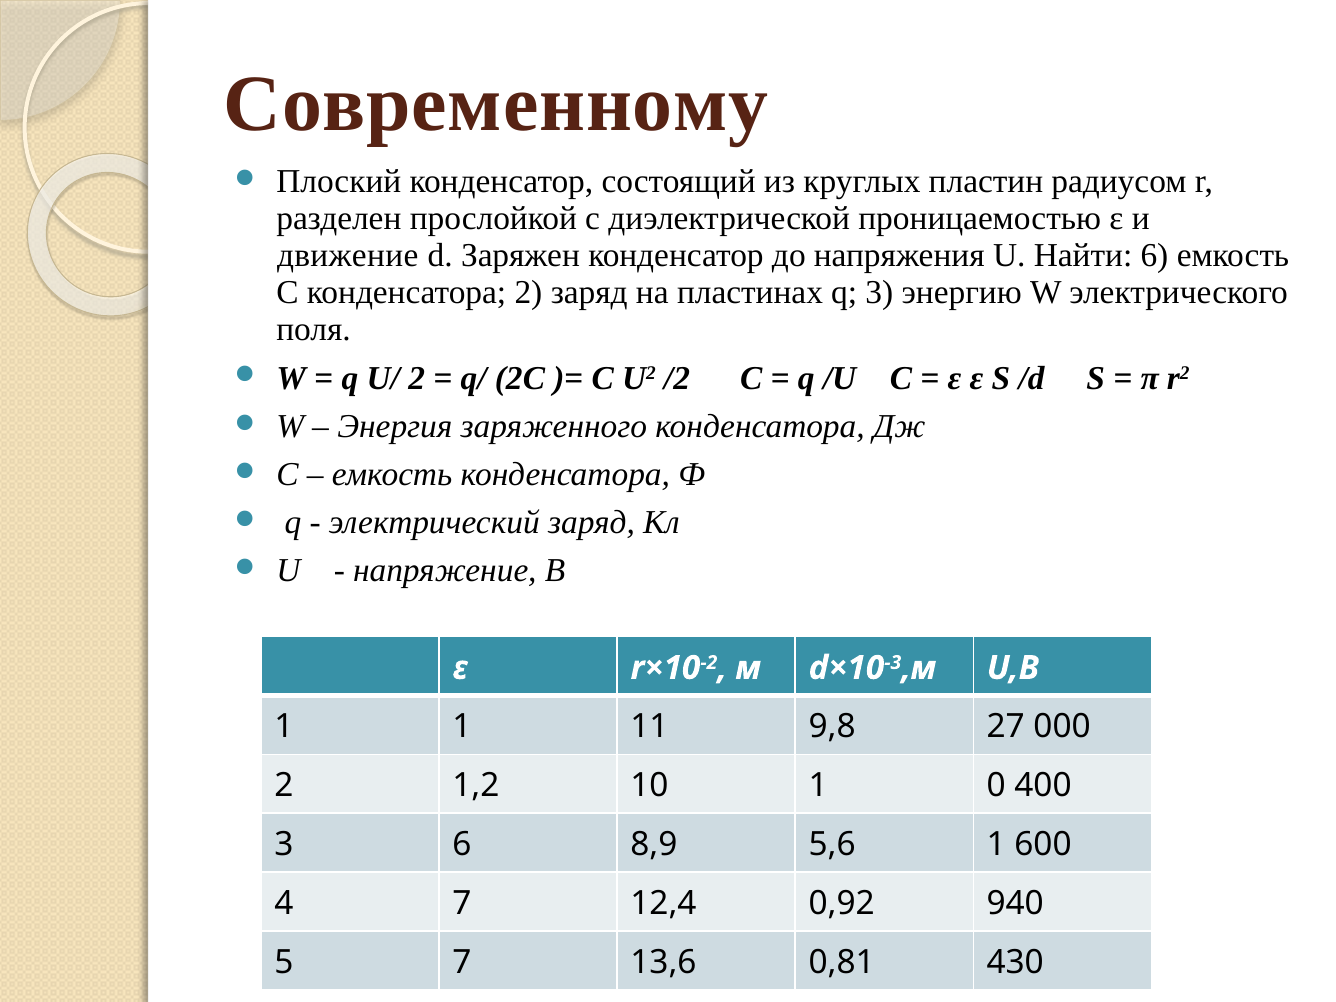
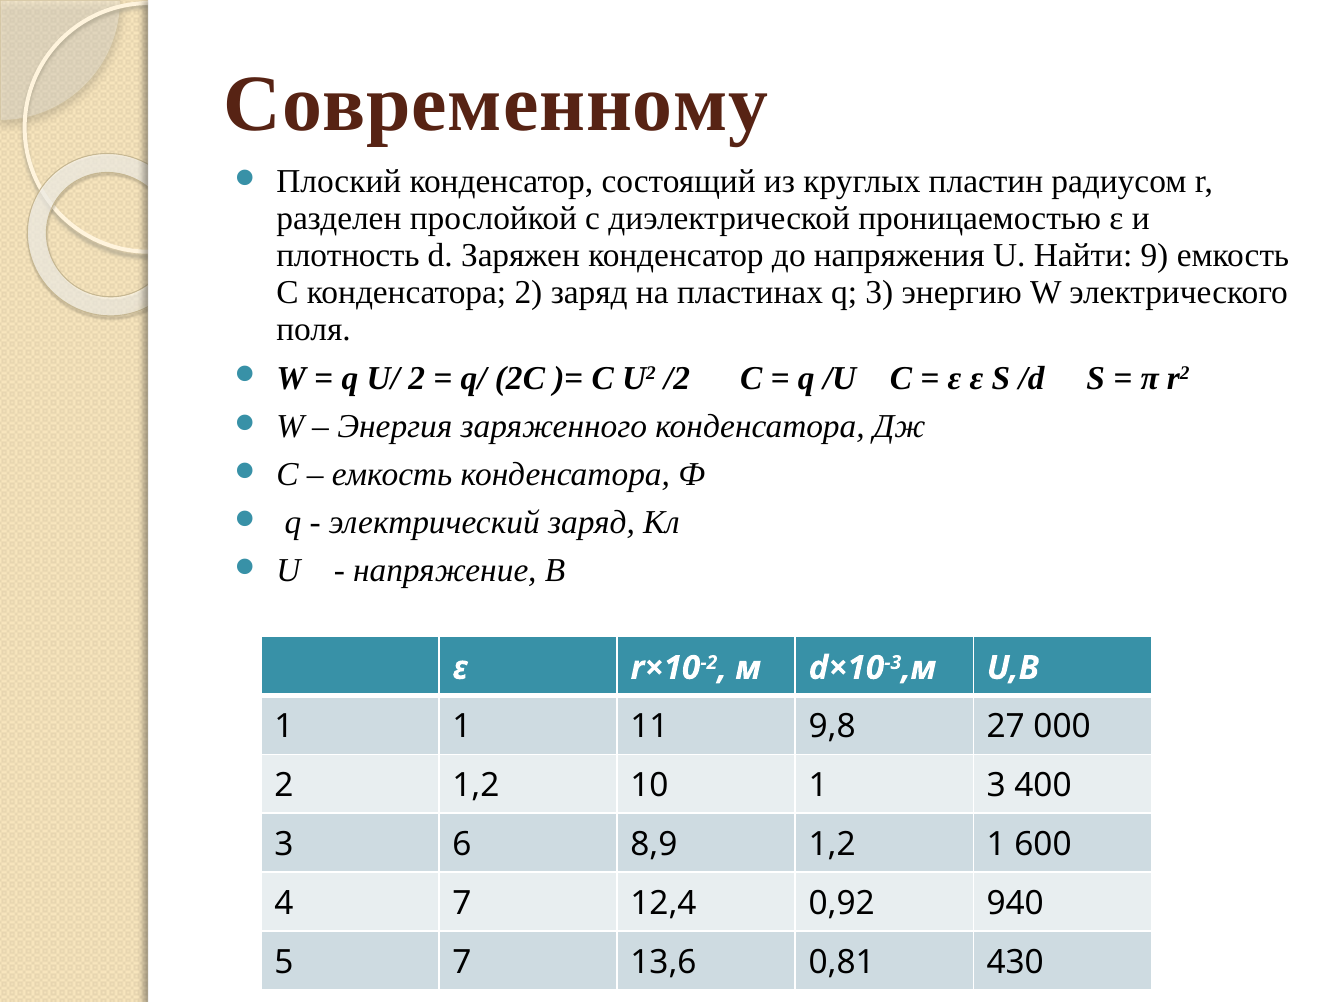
движение: движение -> плотность
Найти 6: 6 -> 9
1 0: 0 -> 3
8,9 5,6: 5,6 -> 1,2
